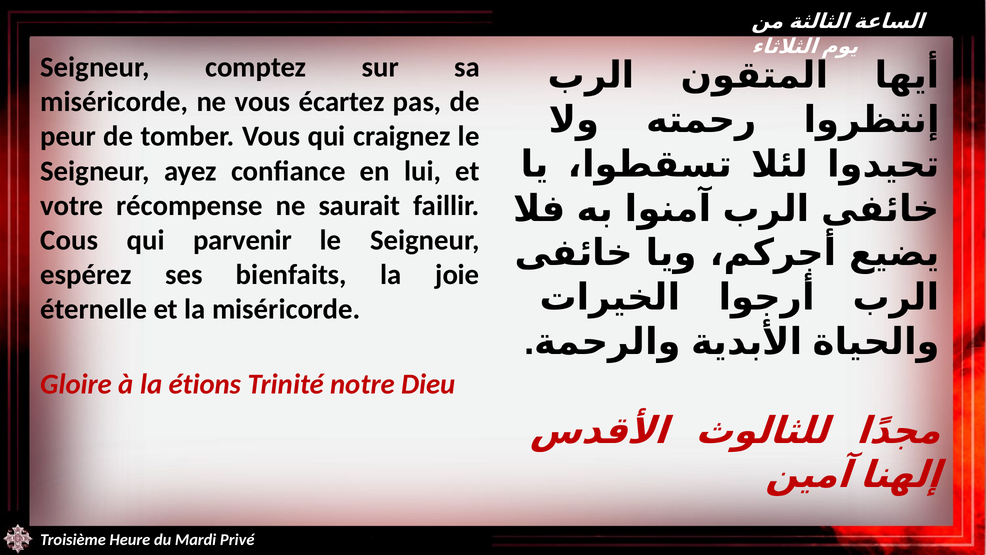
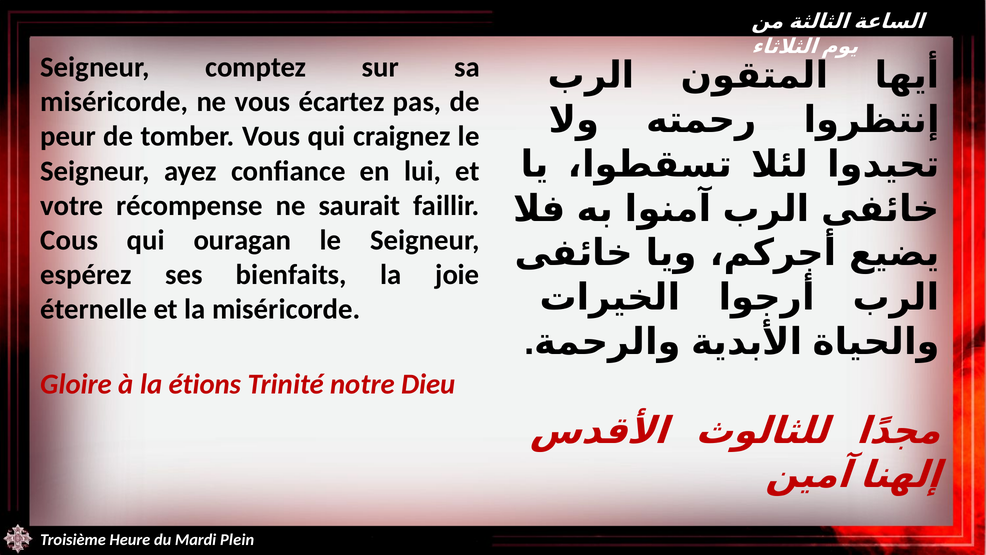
parvenir: parvenir -> ouragan
Privé: Privé -> Plein
